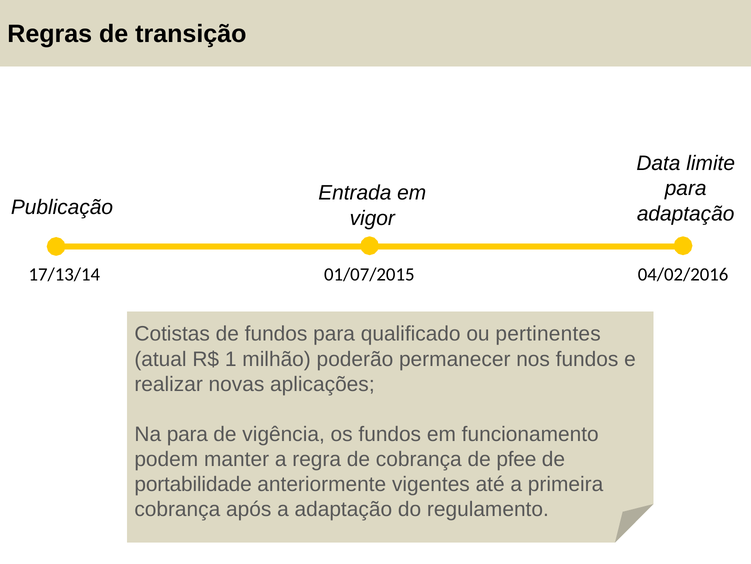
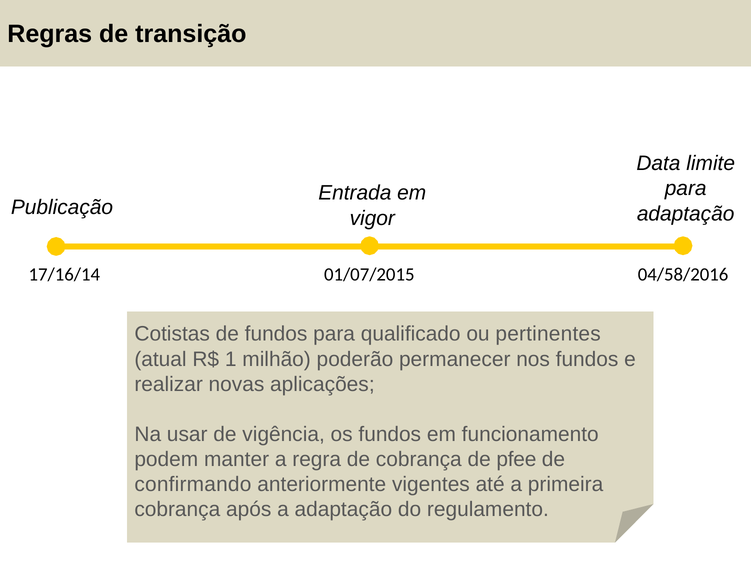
17/13/14: 17/13/14 -> 17/16/14
04/02/2016: 04/02/2016 -> 04/58/2016
Na para: para -> usar
portabilidade: portabilidade -> confirmando
